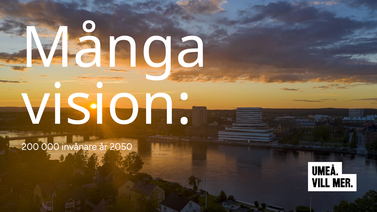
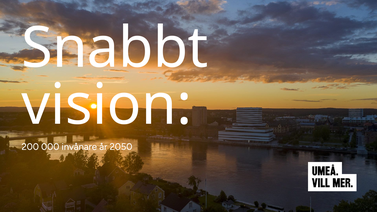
Många: Många -> Snabbt
